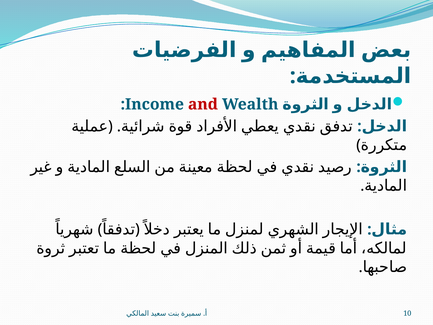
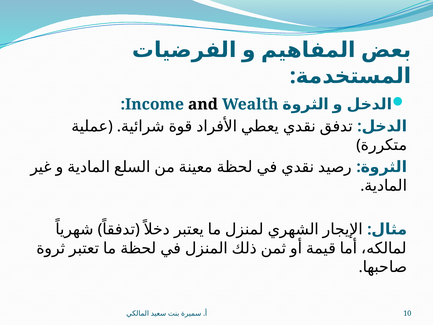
and colour: red -> black
